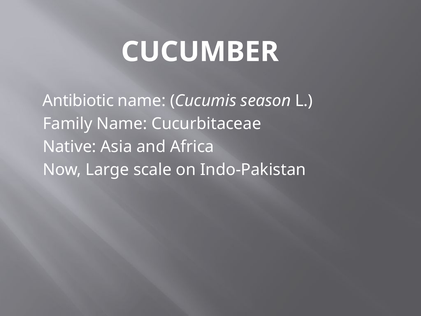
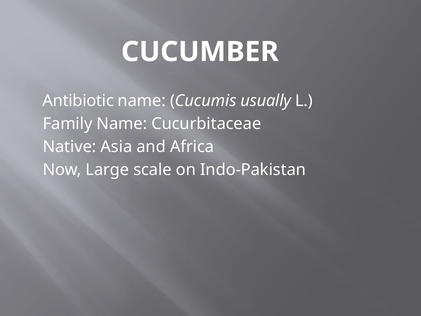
season: season -> usually
